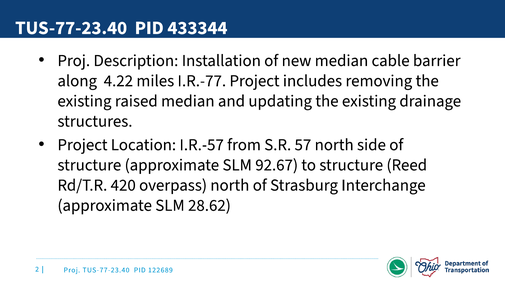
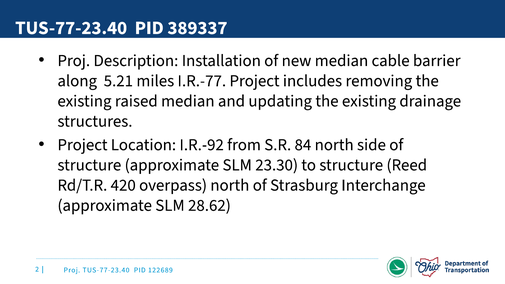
433344: 433344 -> 389337
4.22: 4.22 -> 5.21
I.R.-57: I.R.-57 -> I.R.-92
57: 57 -> 84
92.67: 92.67 -> 23.30
